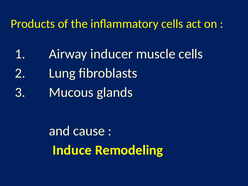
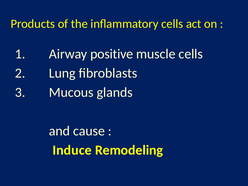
inducer: inducer -> positive
